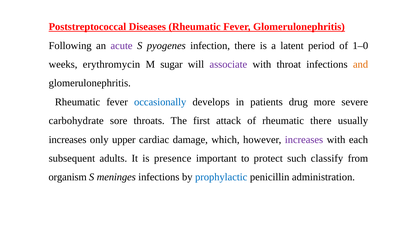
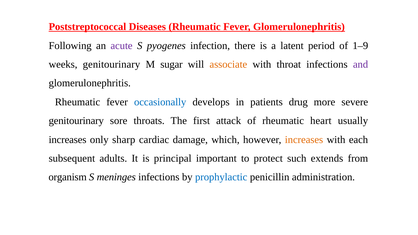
1–0: 1–0 -> 1–9
weeks erythromycin: erythromycin -> genitourinary
associate colour: purple -> orange
and colour: orange -> purple
carbohydrate at (76, 121): carbohydrate -> genitourinary
rheumatic there: there -> heart
upper: upper -> sharp
increases at (304, 140) colour: purple -> orange
presence: presence -> principal
classify: classify -> extends
